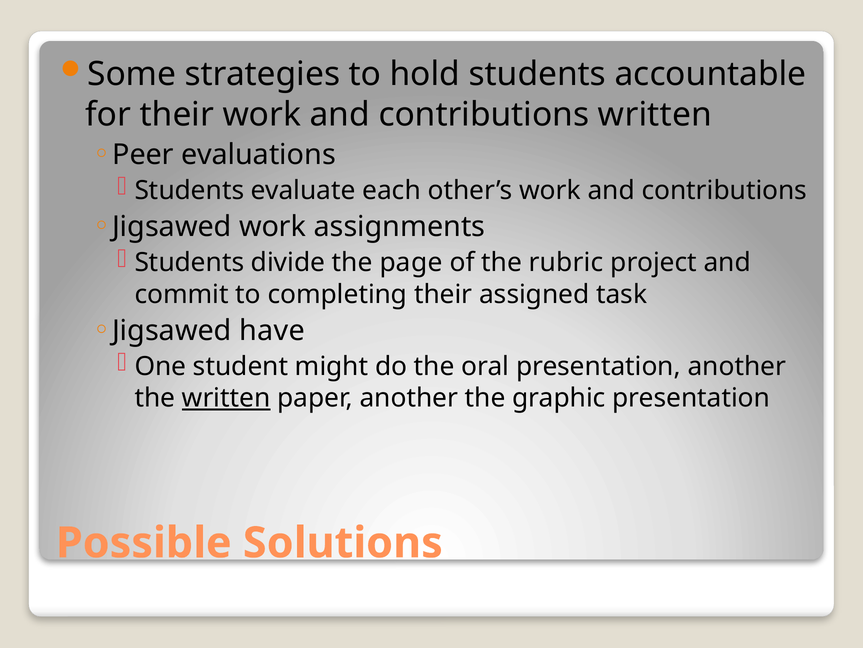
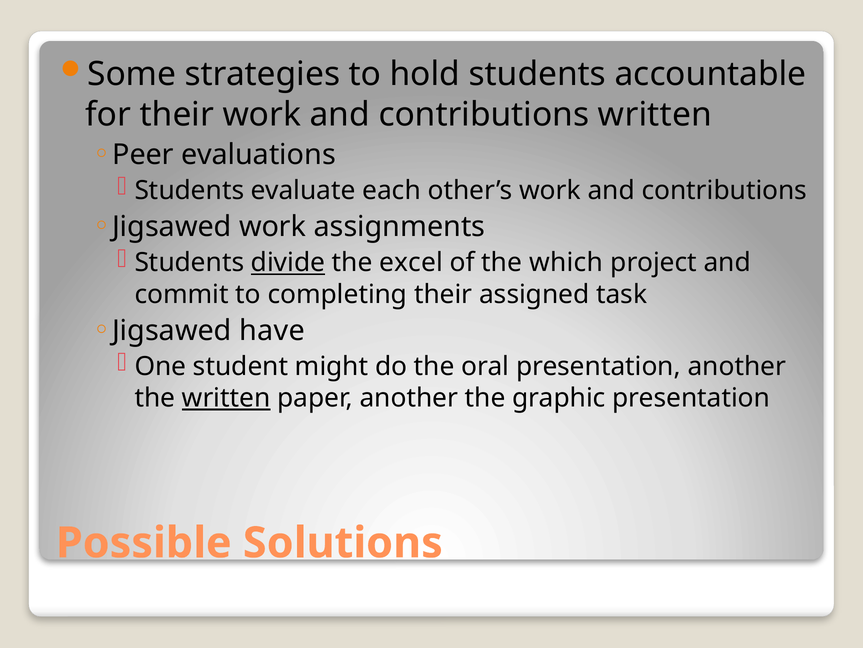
divide underline: none -> present
page: page -> excel
rubric: rubric -> which
